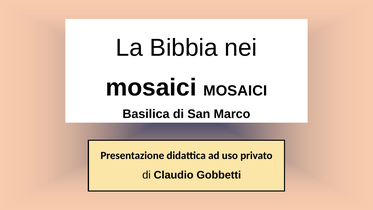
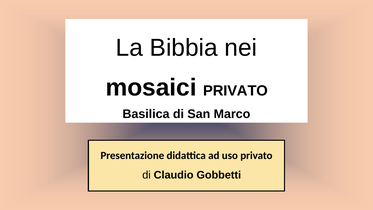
mosaici MOSAICI: MOSAICI -> PRIVATO
